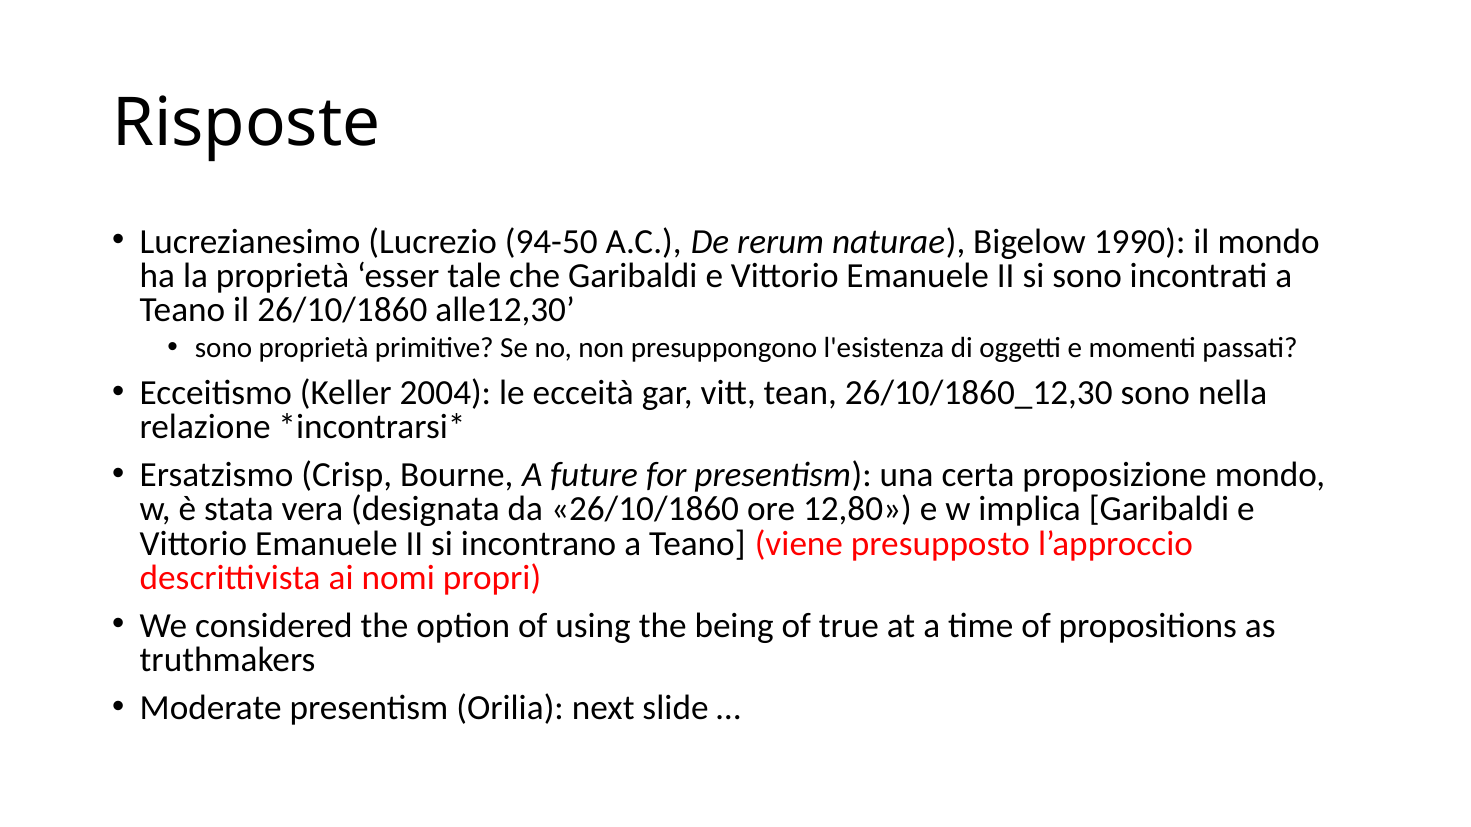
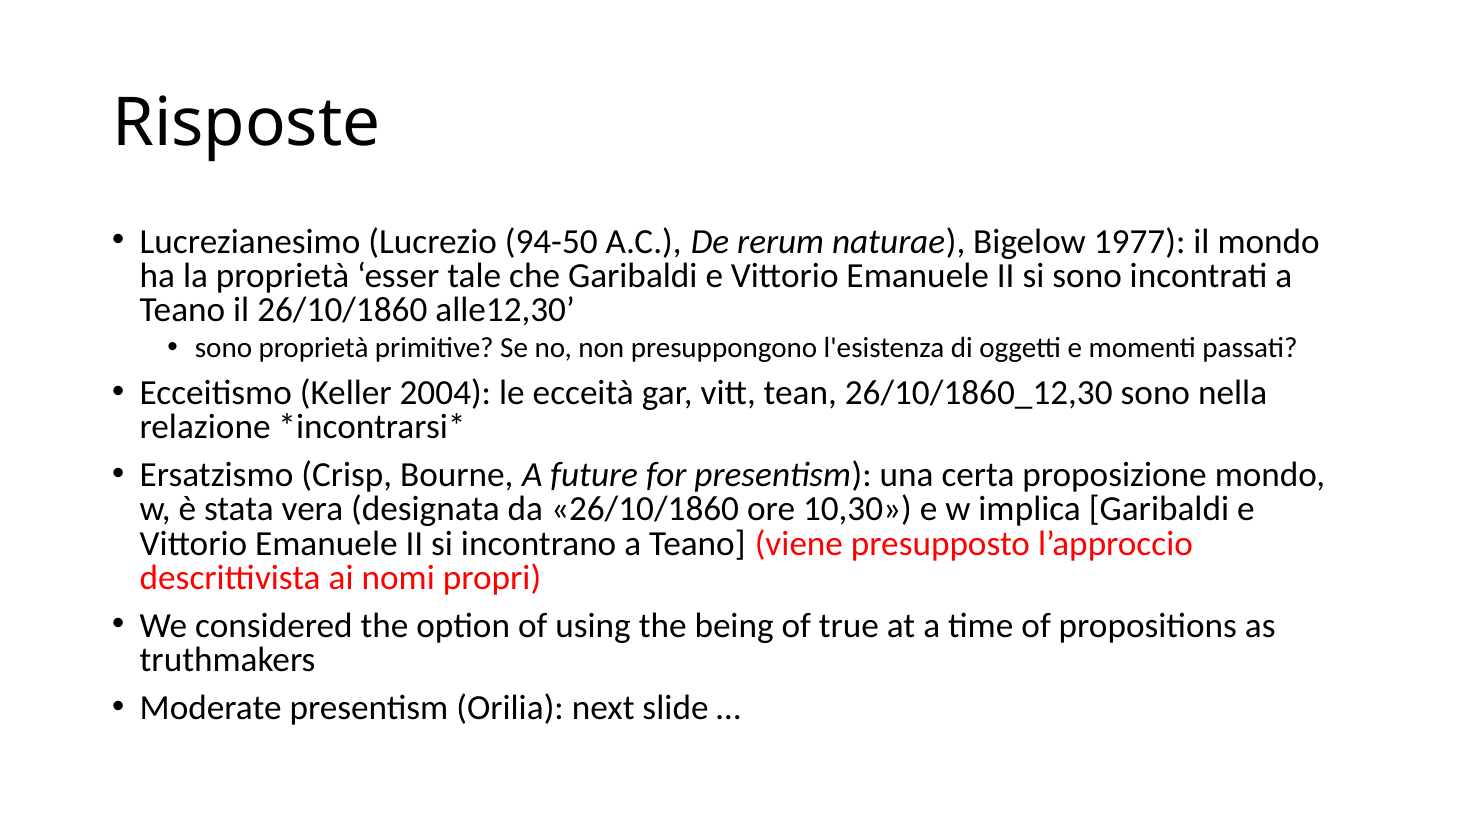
1990: 1990 -> 1977
12,80: 12,80 -> 10,30
